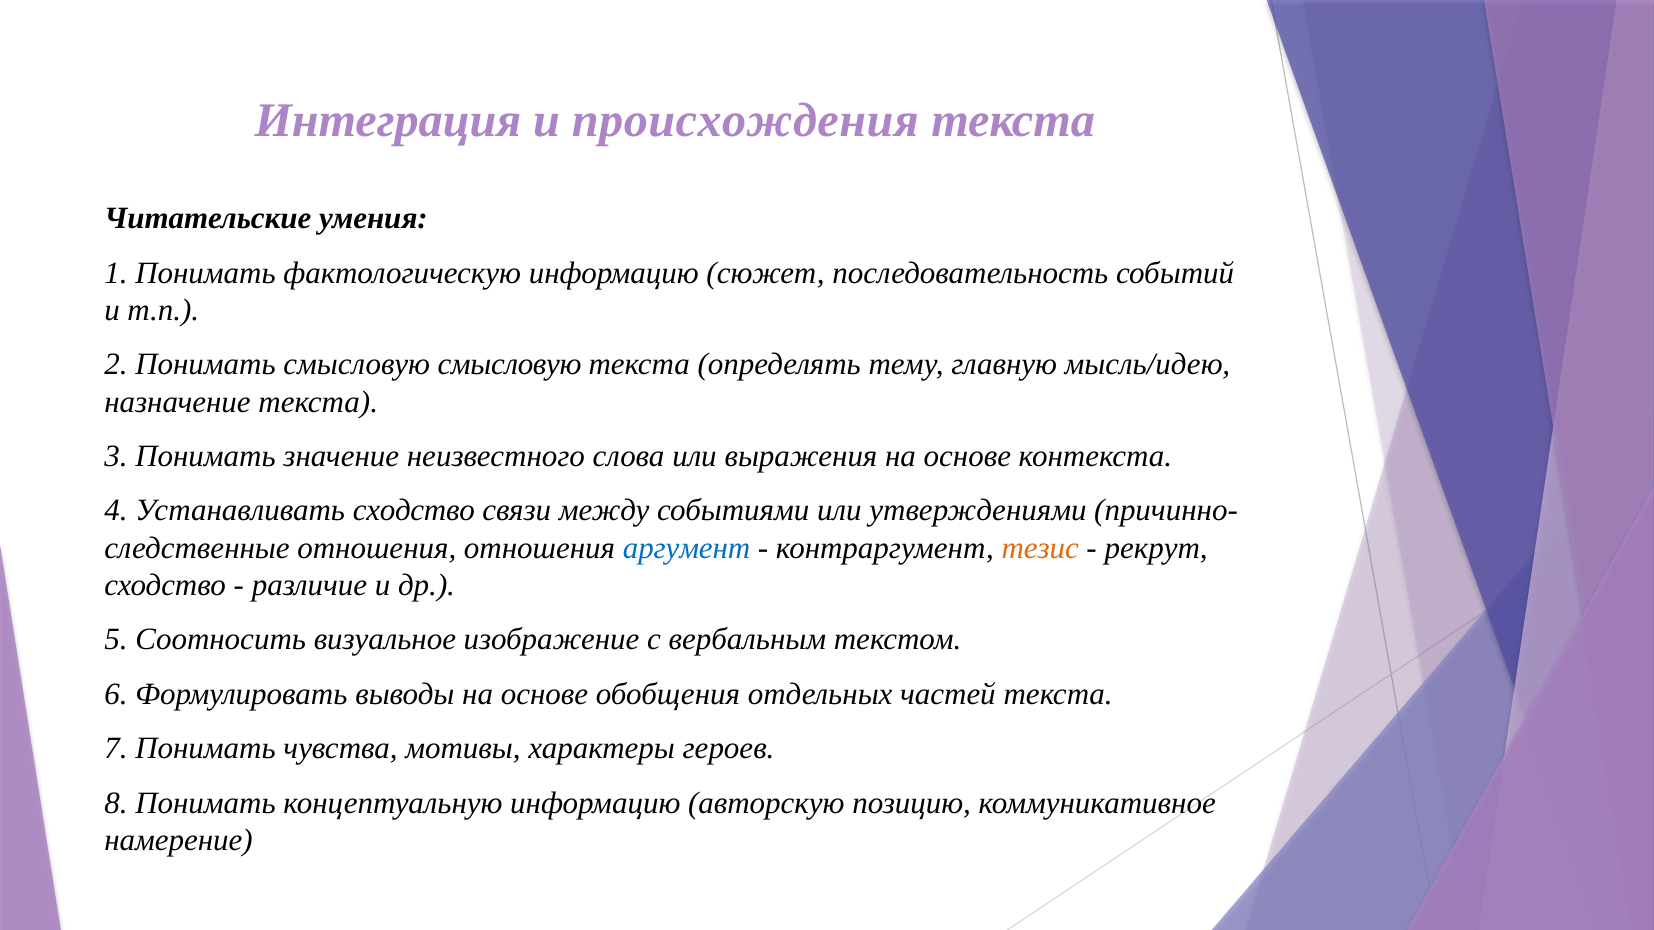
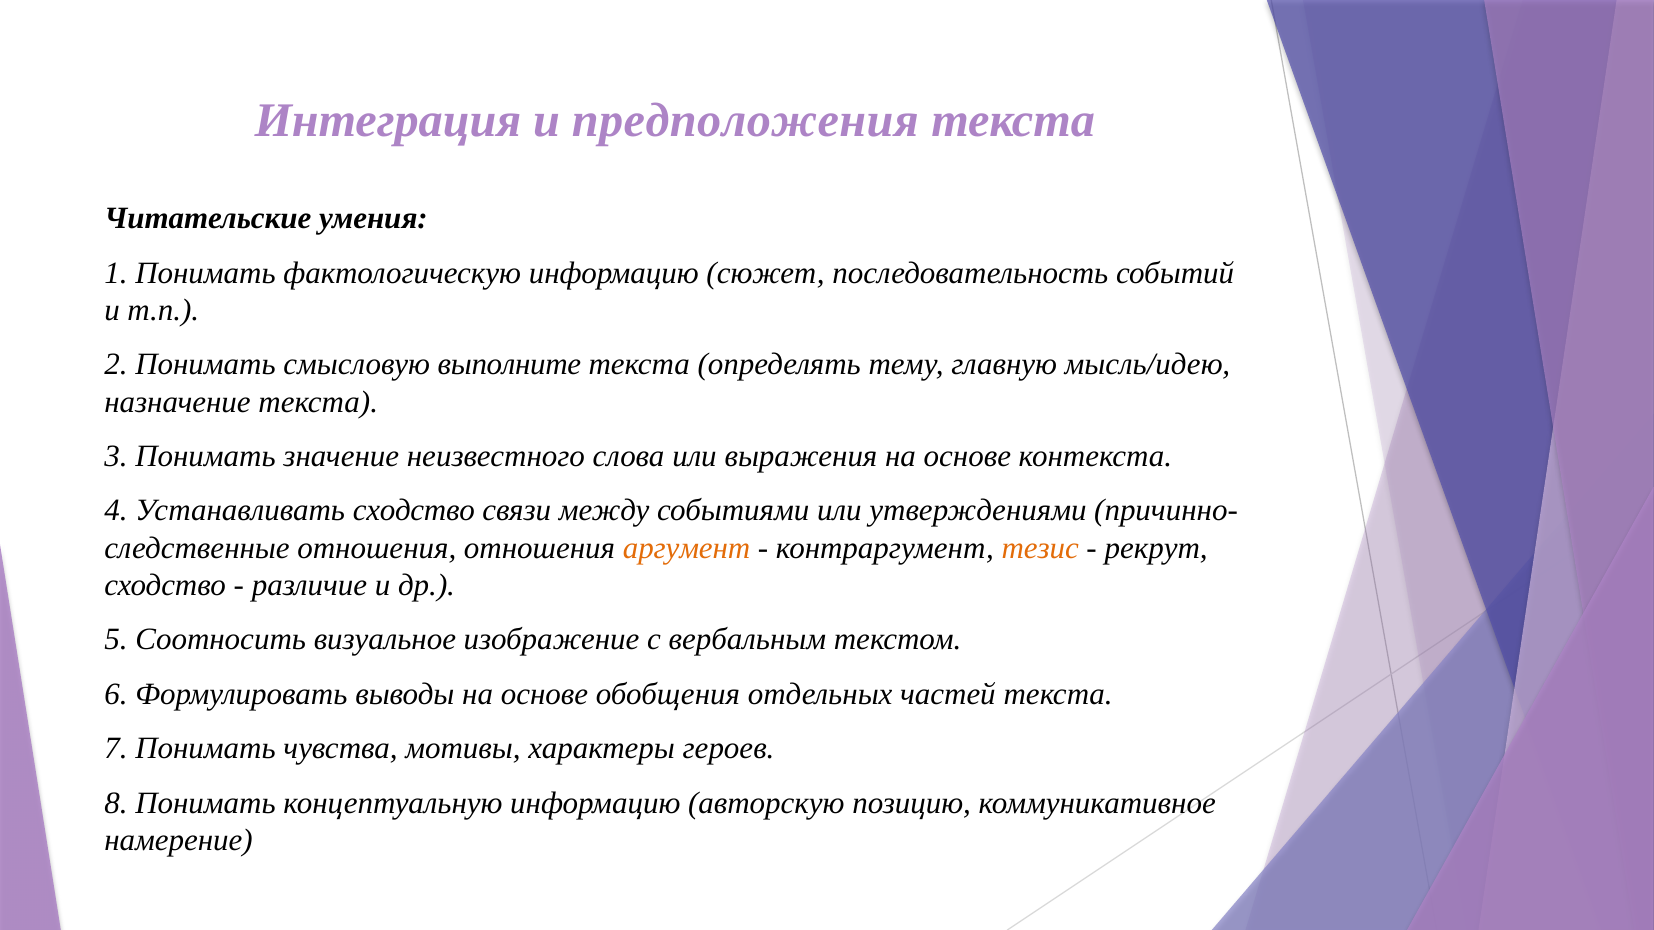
происхождения: происхождения -> предположения
смысловую смысловую: смысловую -> выполните
аргумент colour: blue -> orange
